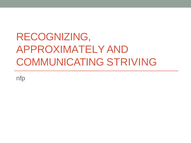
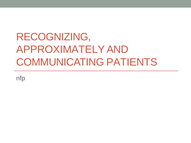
STRIVING: STRIVING -> PATIENTS
